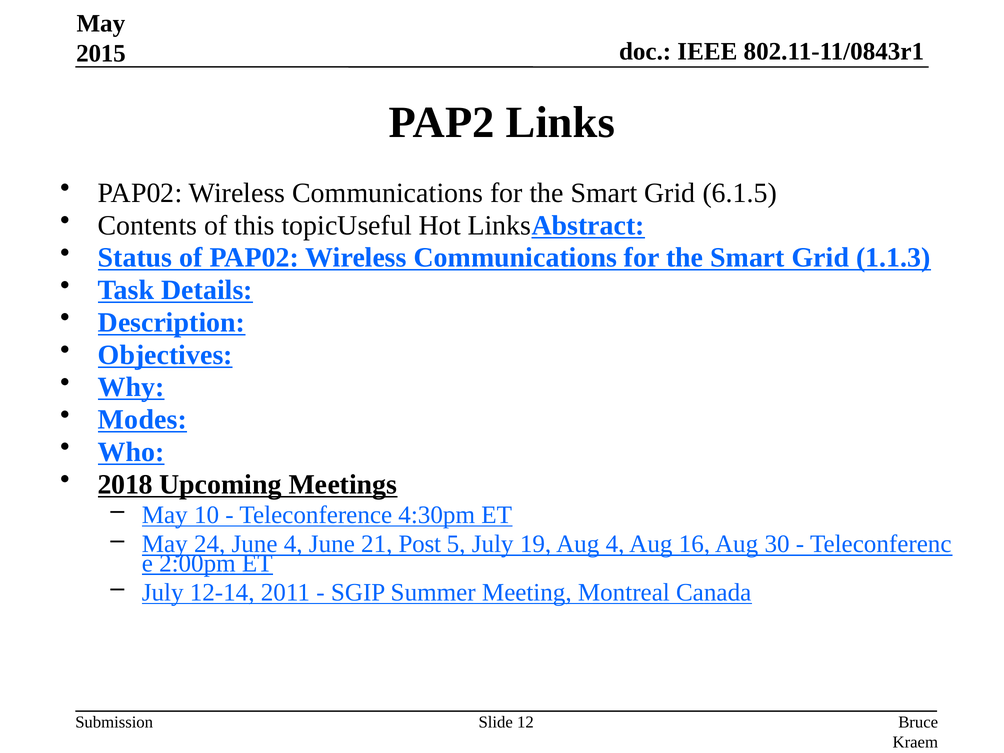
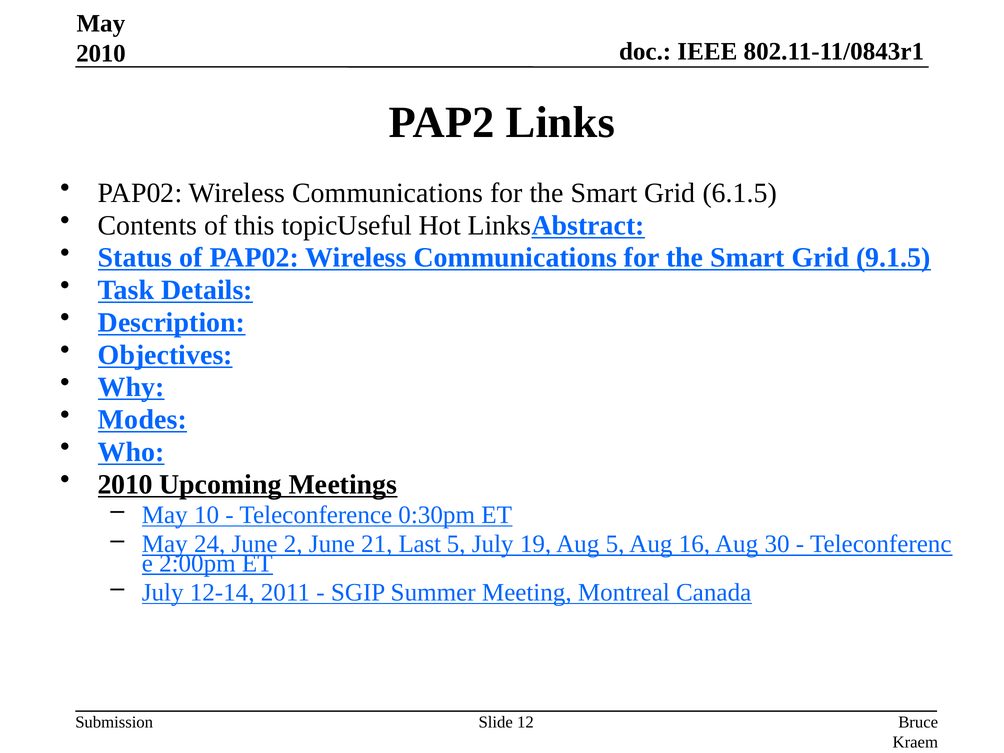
2015 at (101, 54): 2015 -> 2010
1.1.3: 1.1.3 -> 9.1.5
2018 at (125, 484): 2018 -> 2010
4:30pm: 4:30pm -> 0:30pm
June 4: 4 -> 2
Post: Post -> Last
Aug 4: 4 -> 5
